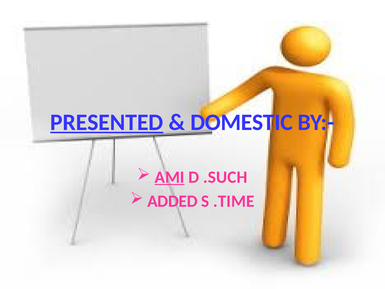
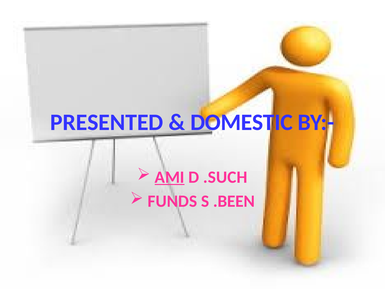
PRESENTED underline: present -> none
ADDED: ADDED -> FUNDS
.TIME: .TIME -> .BEEN
